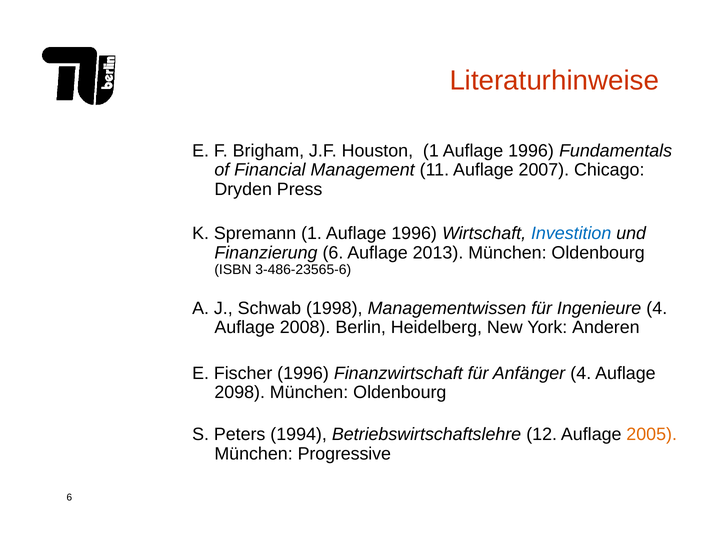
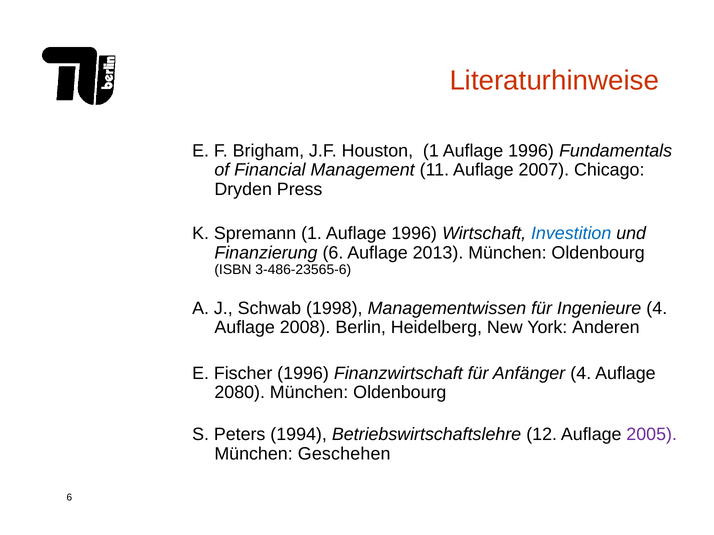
2098: 2098 -> 2080
2005 colour: orange -> purple
Progressive: Progressive -> Geschehen
